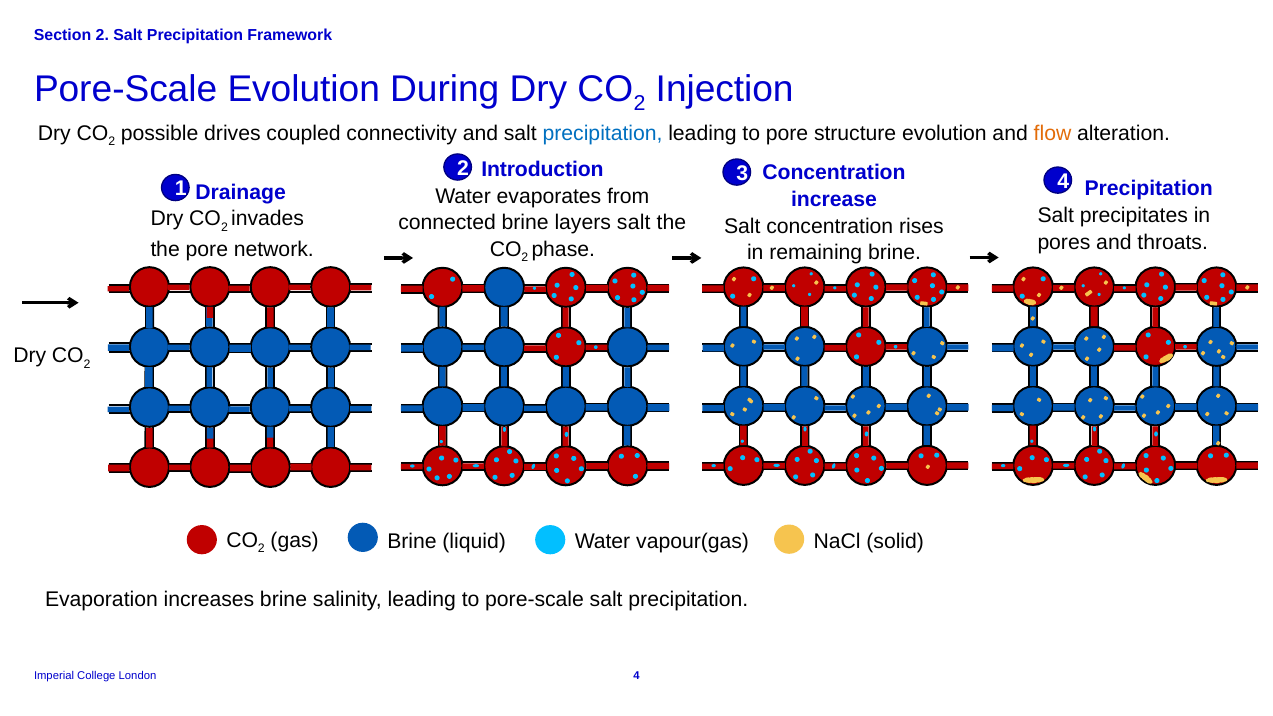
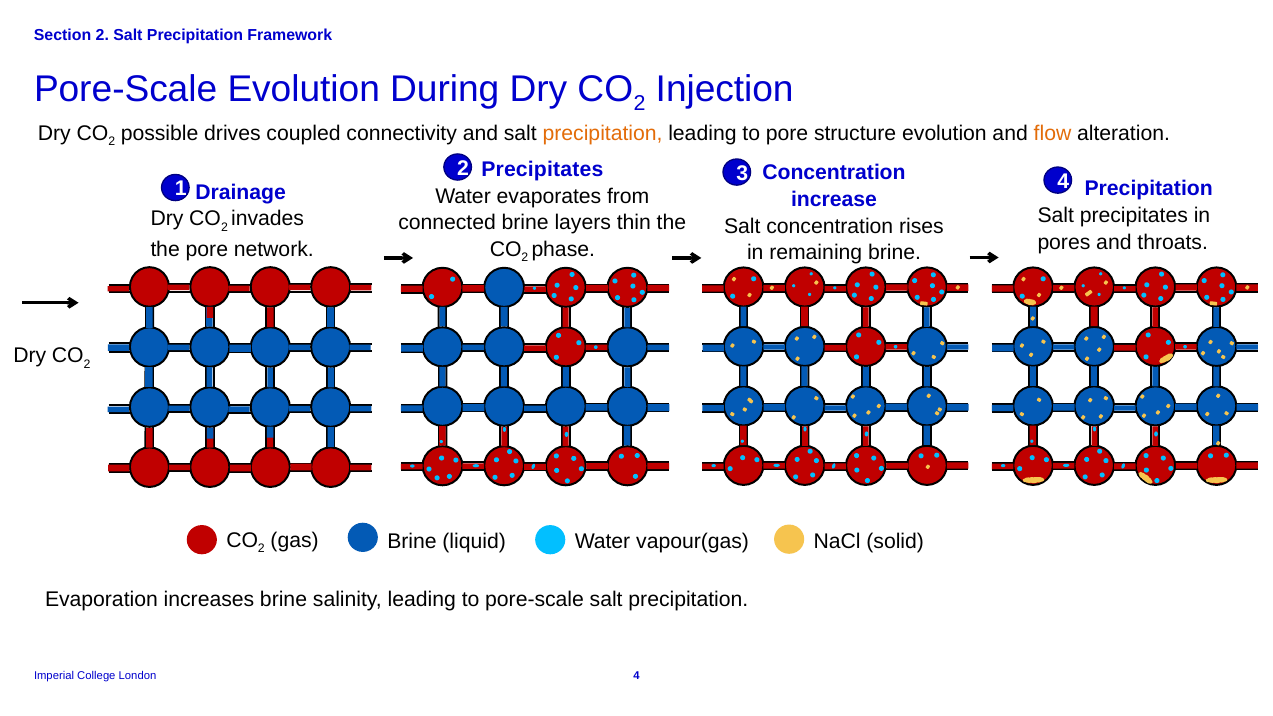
precipitation at (603, 133) colour: blue -> orange
Introduction at (542, 169): Introduction -> Precipitates
layers salt: salt -> thin
